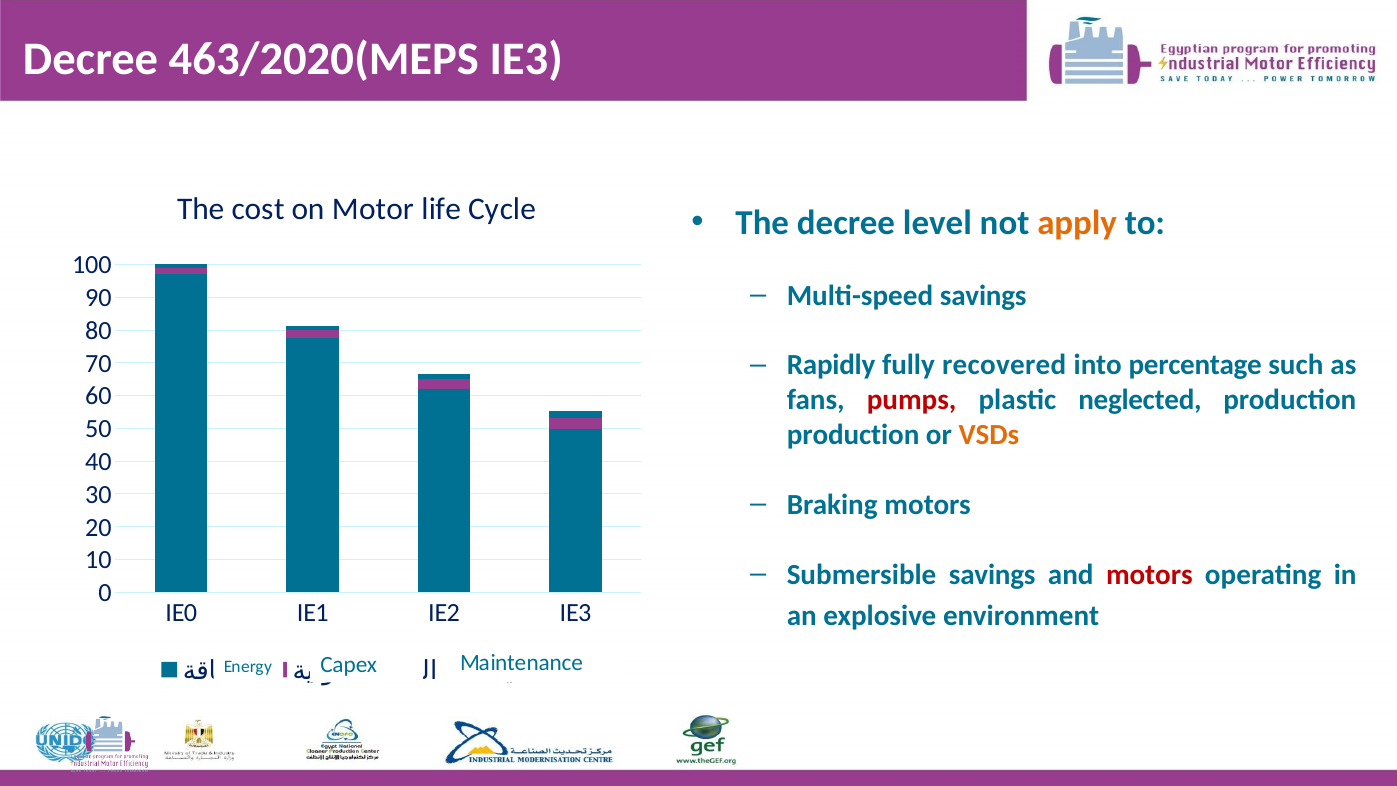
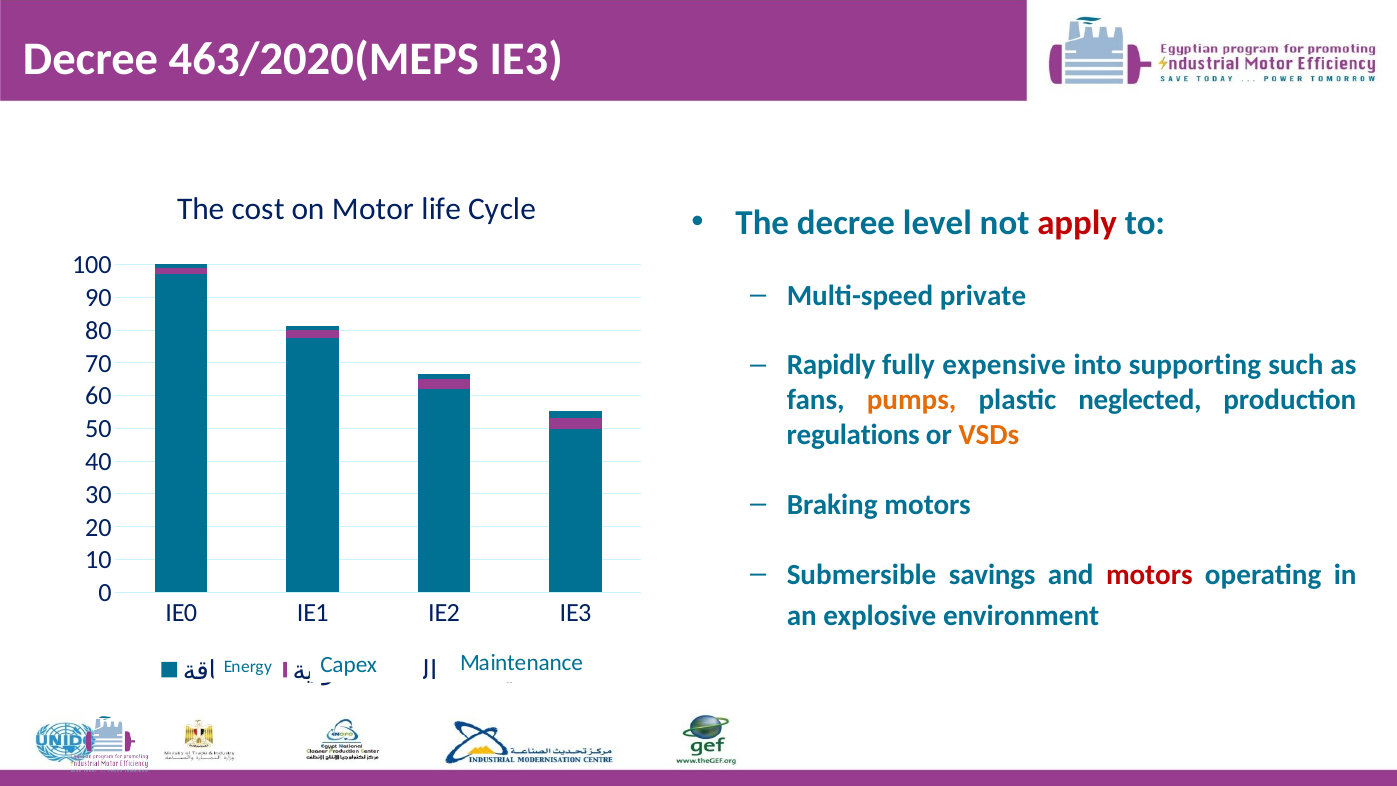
apply colour: orange -> red
Multi-speed savings: savings -> private
recovered: recovered -> expensive
percentage: percentage -> supporting
pumps colour: red -> orange
production at (853, 435): production -> regulations
